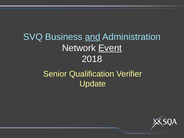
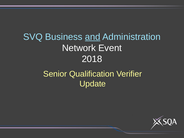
Event underline: present -> none
